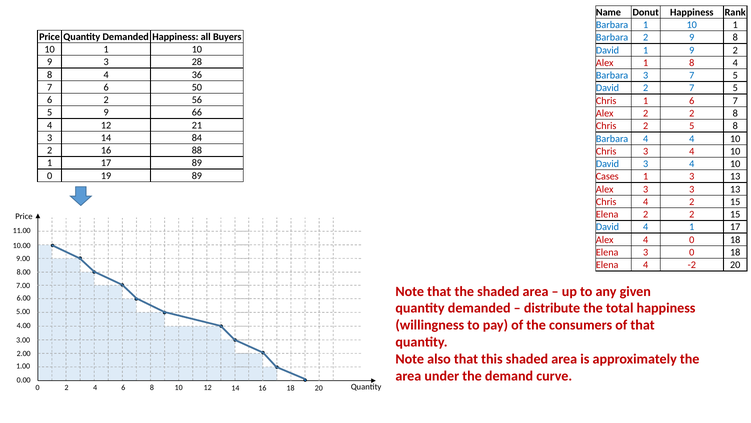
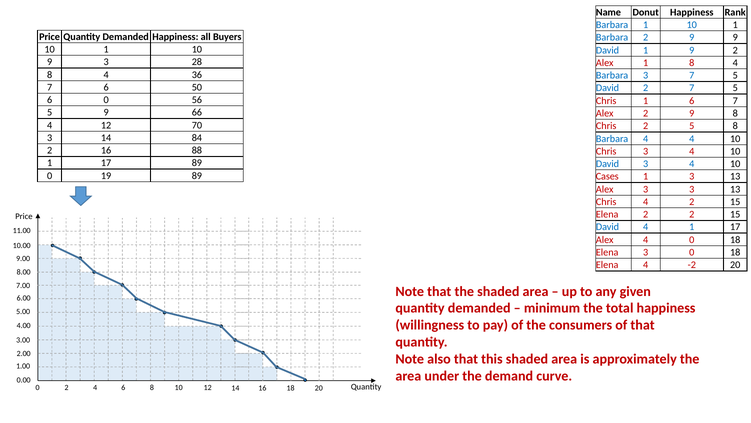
9 8: 8 -> 9
6 2: 2 -> 0
Alex 2 2: 2 -> 9
21: 21 -> 70
distribute: distribute -> minimum
